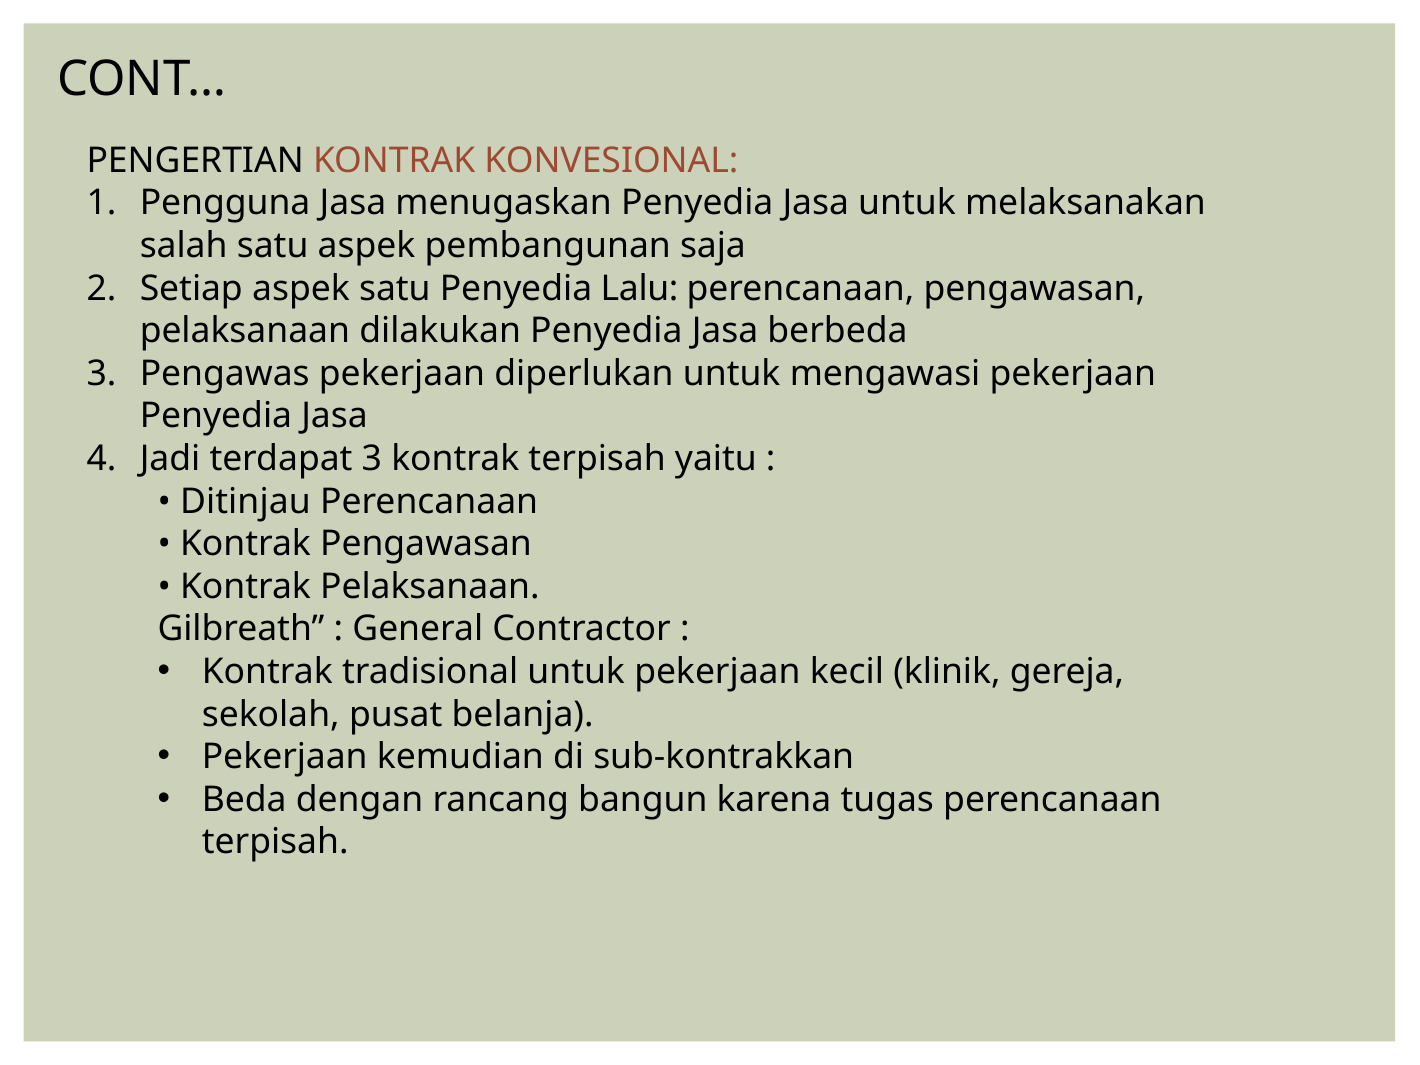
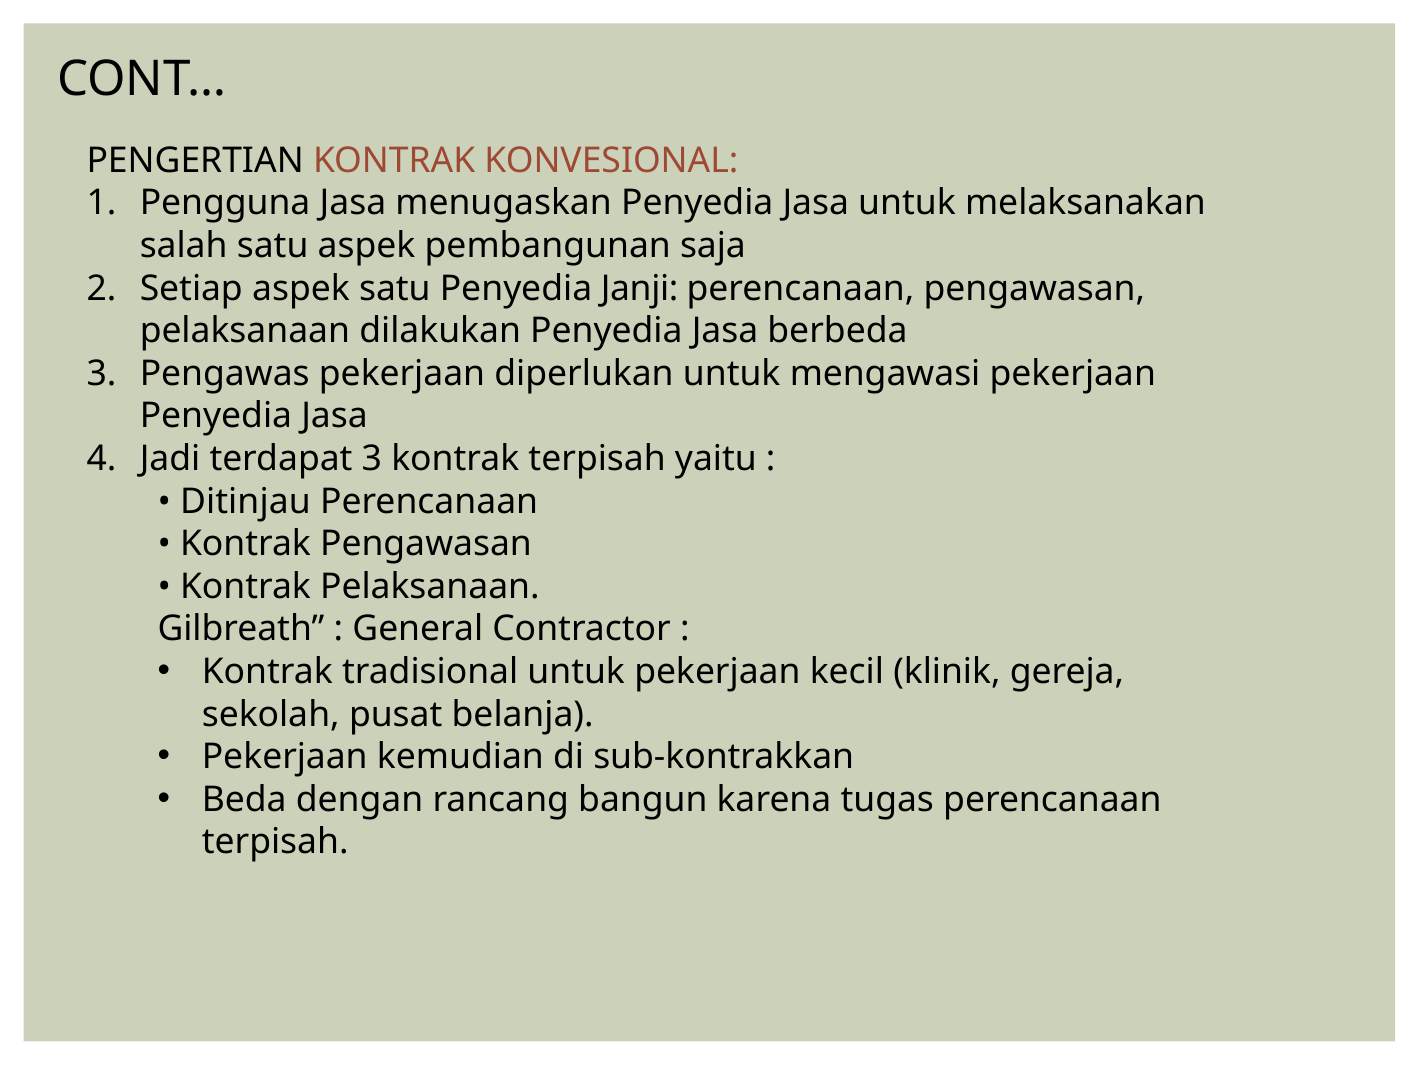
Lalu: Lalu -> Janji
